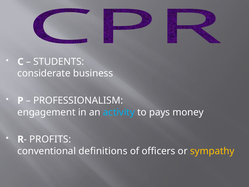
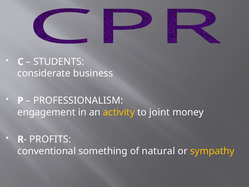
activity colour: light blue -> yellow
pays: pays -> joint
definitions: definitions -> something
officers: officers -> natural
